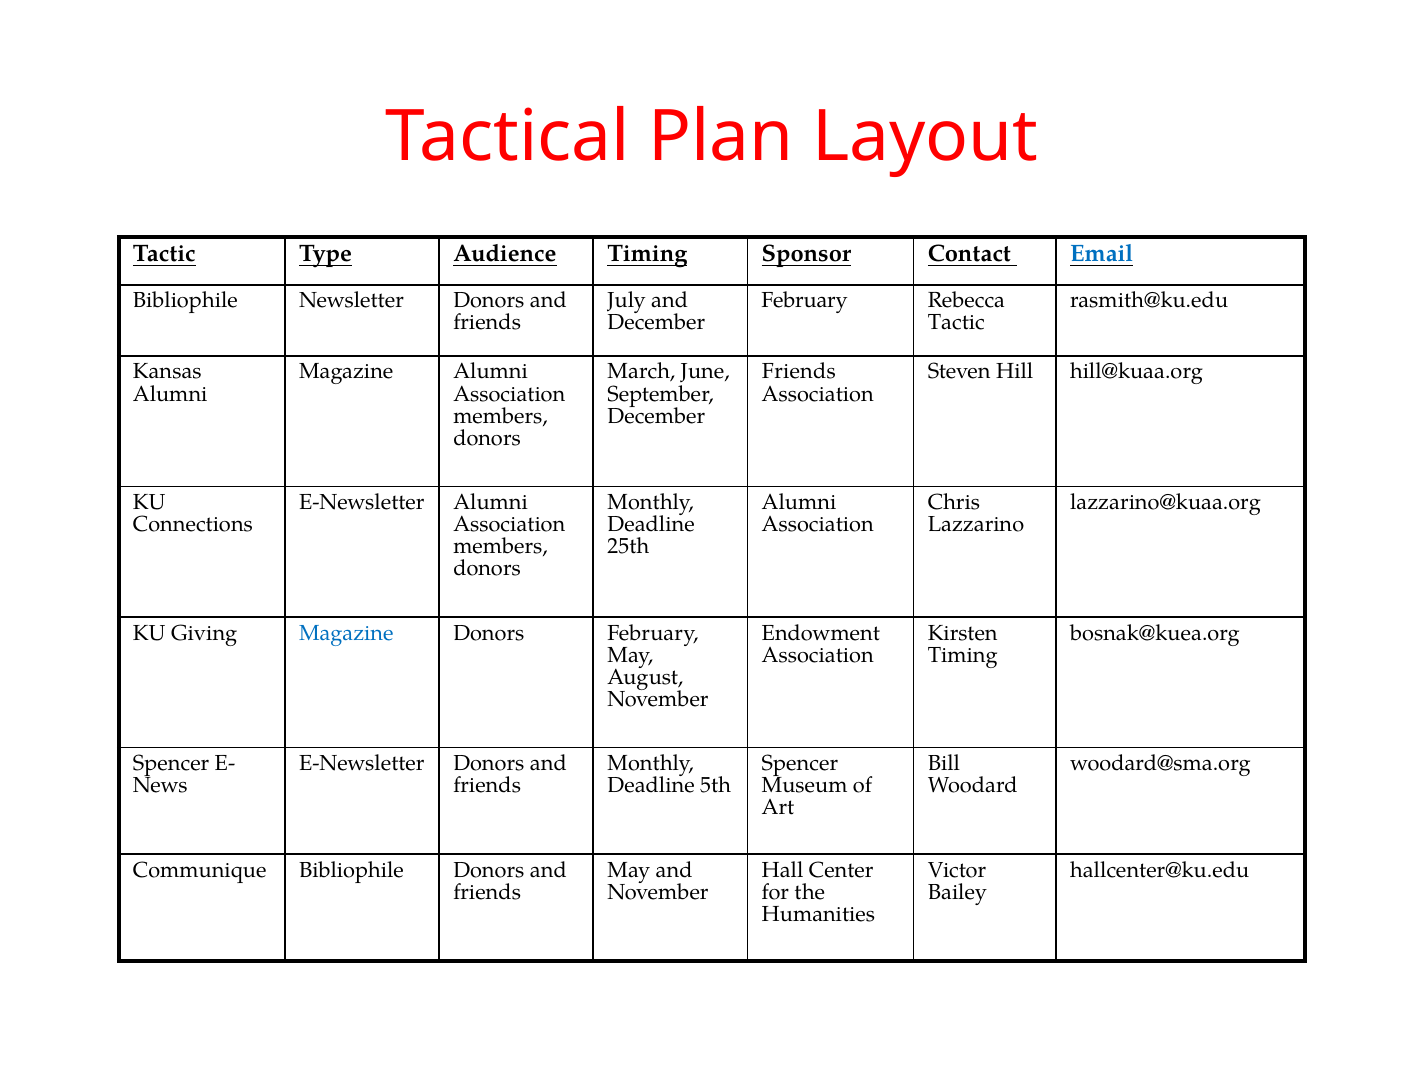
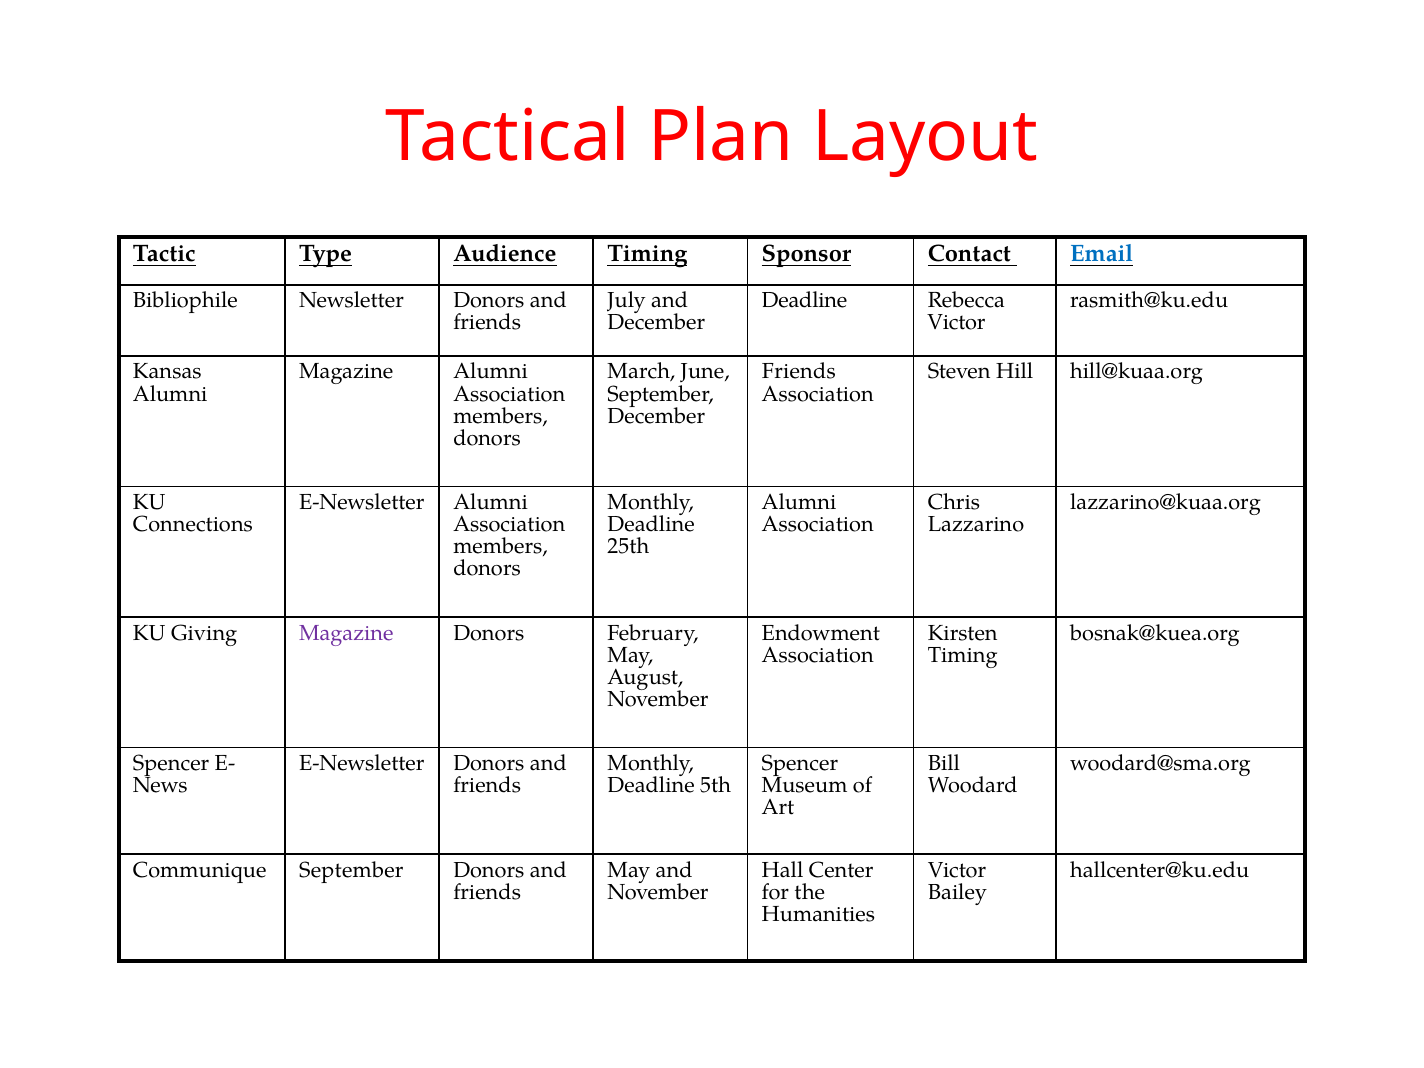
February at (805, 301): February -> Deadline
Tactic at (956, 323): Tactic -> Victor
Magazine at (346, 633) colour: blue -> purple
Communique Bibliophile: Bibliophile -> September
